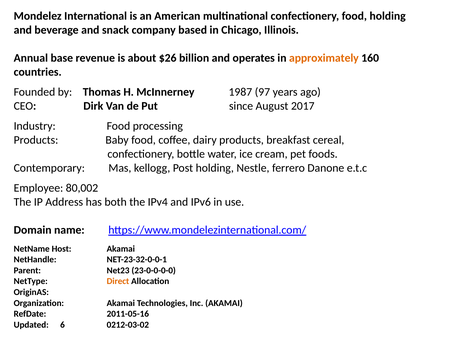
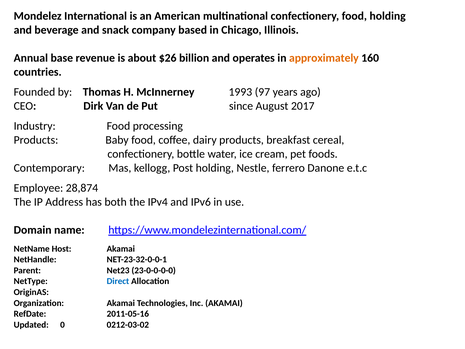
1987: 1987 -> 1993
80,002: 80,002 -> 28,874
Direct colour: orange -> blue
6: 6 -> 0
